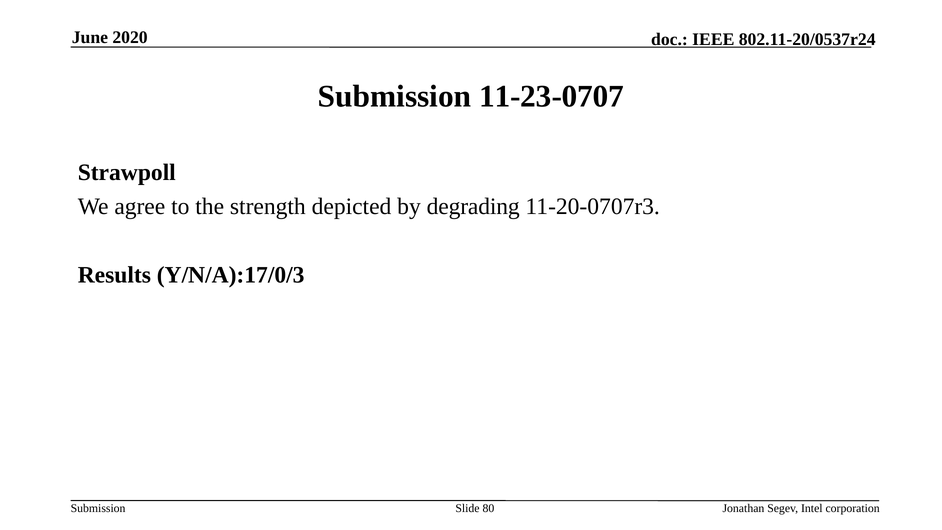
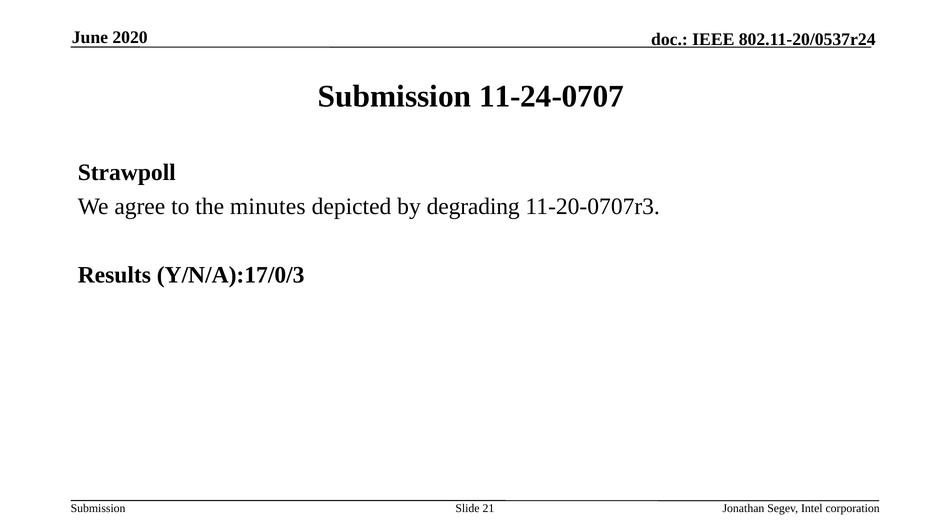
11-23-0707: 11-23-0707 -> 11-24-0707
strength: strength -> minutes
80: 80 -> 21
